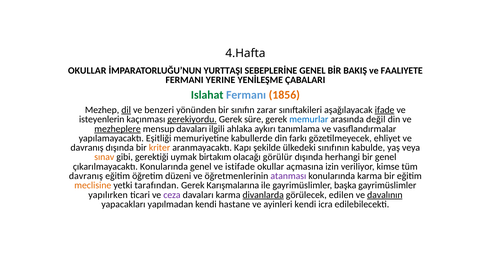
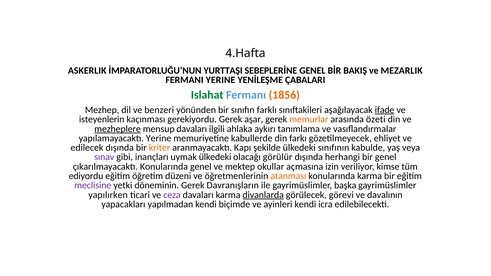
OKULLAR at (87, 71): OKULLAR -> ASKERLIK
FAALIYETE: FAALIYETE -> MEZARLIK
dil underline: present -> none
zarar: zarar -> farklı
gerekiyordu underline: present -> none
süre: süre -> aşar
memurlar colour: blue -> orange
değil: değil -> özeti
yapılamayacaktı Eşitliği: Eşitliği -> Yerine
davranış at (87, 148): davranış -> edilecek
sınav colour: orange -> purple
gerektiği: gerektiği -> inançları
uymak birtakım: birtakım -> ülkedeki
istifade: istifade -> mektep
davranış at (86, 176): davranış -> ediyordu
atanması colour: purple -> orange
meclisine colour: orange -> purple
tarafından: tarafından -> döneminin
Karışmalarına: Karışmalarına -> Davranışların
edilen: edilen -> görevi
davalının underline: present -> none
hastane: hastane -> biçimde
